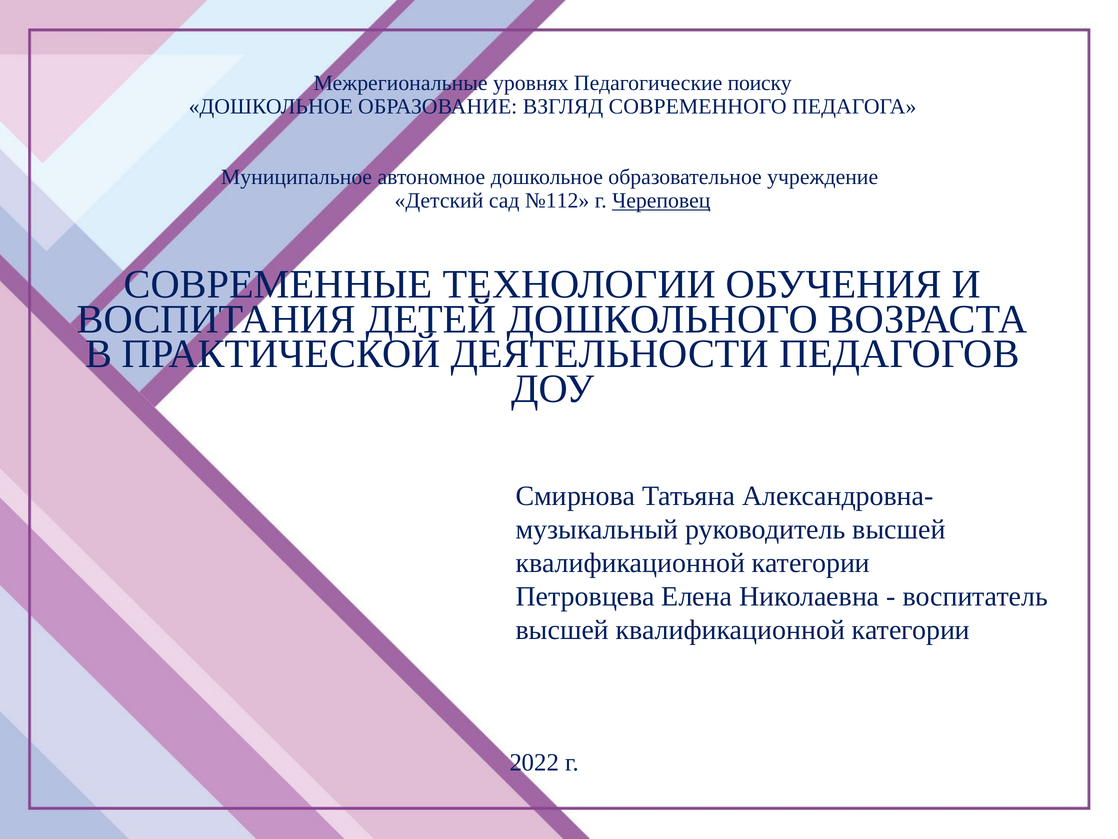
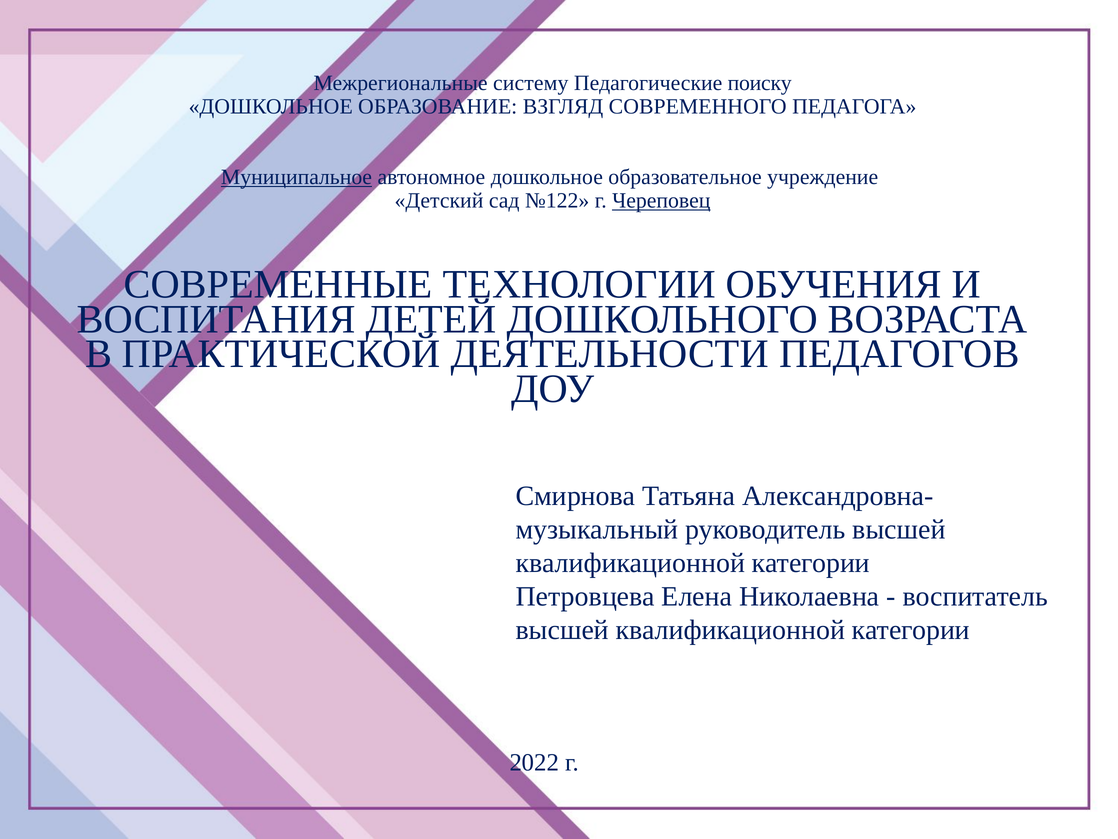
уровнях: уровнях -> систему
Муниципальное underline: none -> present
№112: №112 -> №122
